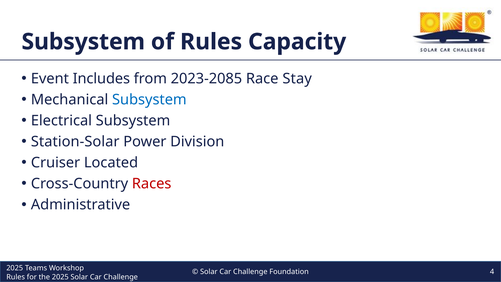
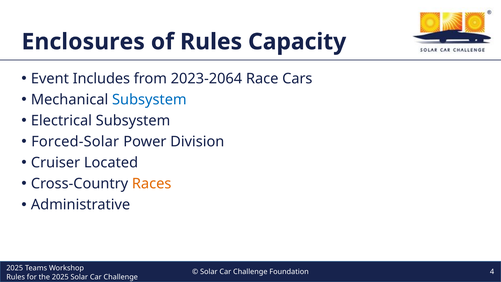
Subsystem at (83, 42): Subsystem -> Enclosures
2023-2085: 2023-2085 -> 2023-2064
Stay: Stay -> Cars
Station-Solar: Station-Solar -> Forced-Solar
Races colour: red -> orange
